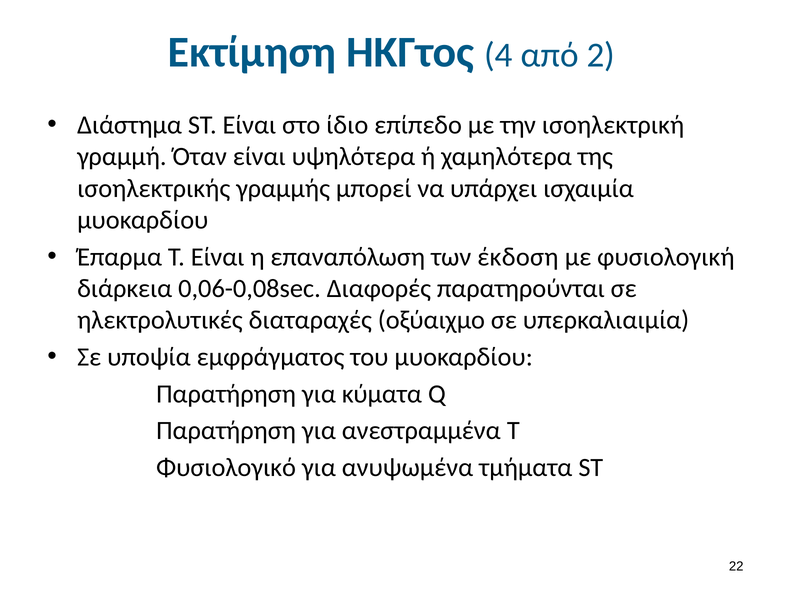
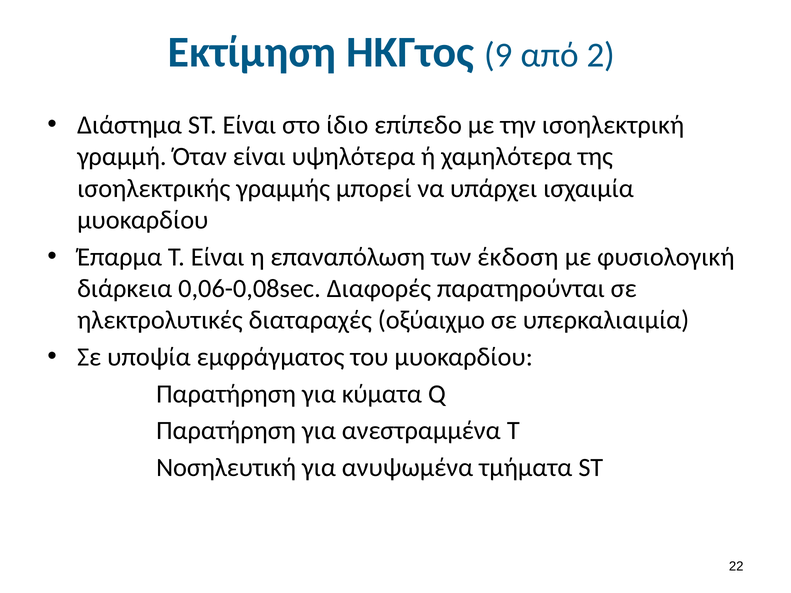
4: 4 -> 9
Φυσιολογικό: Φυσιολογικό -> Νοσηλευτική
